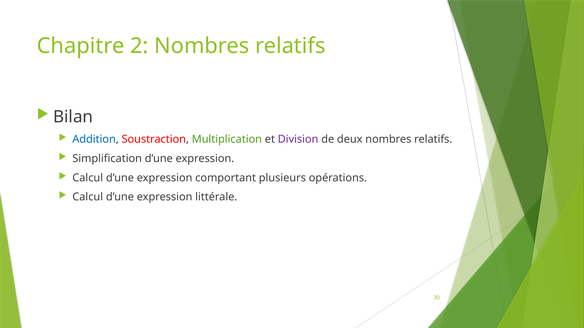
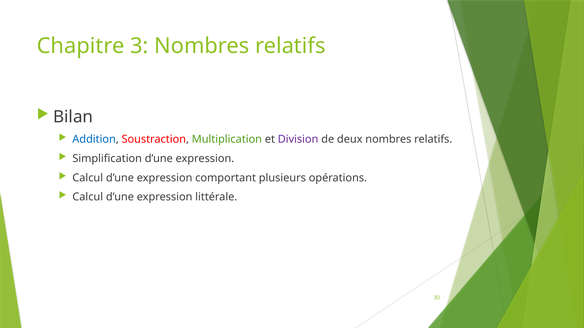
2: 2 -> 3
